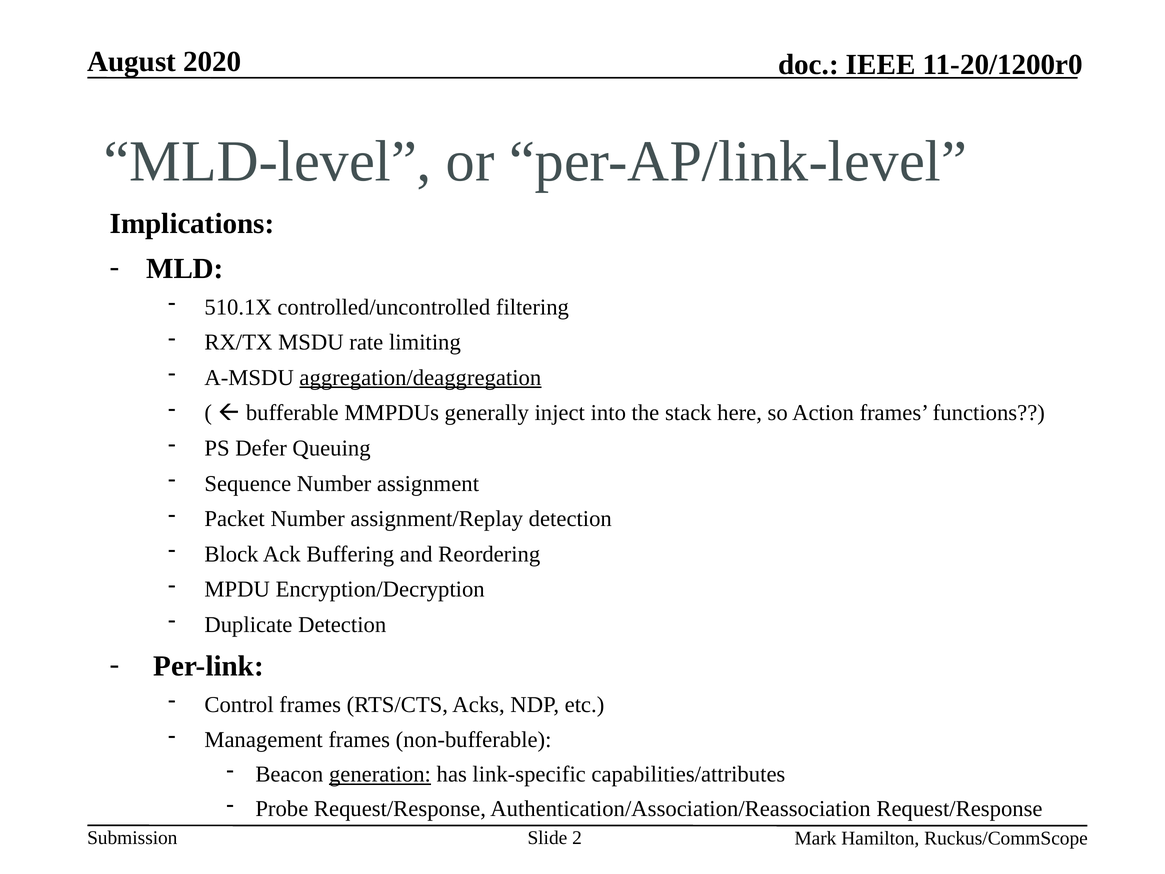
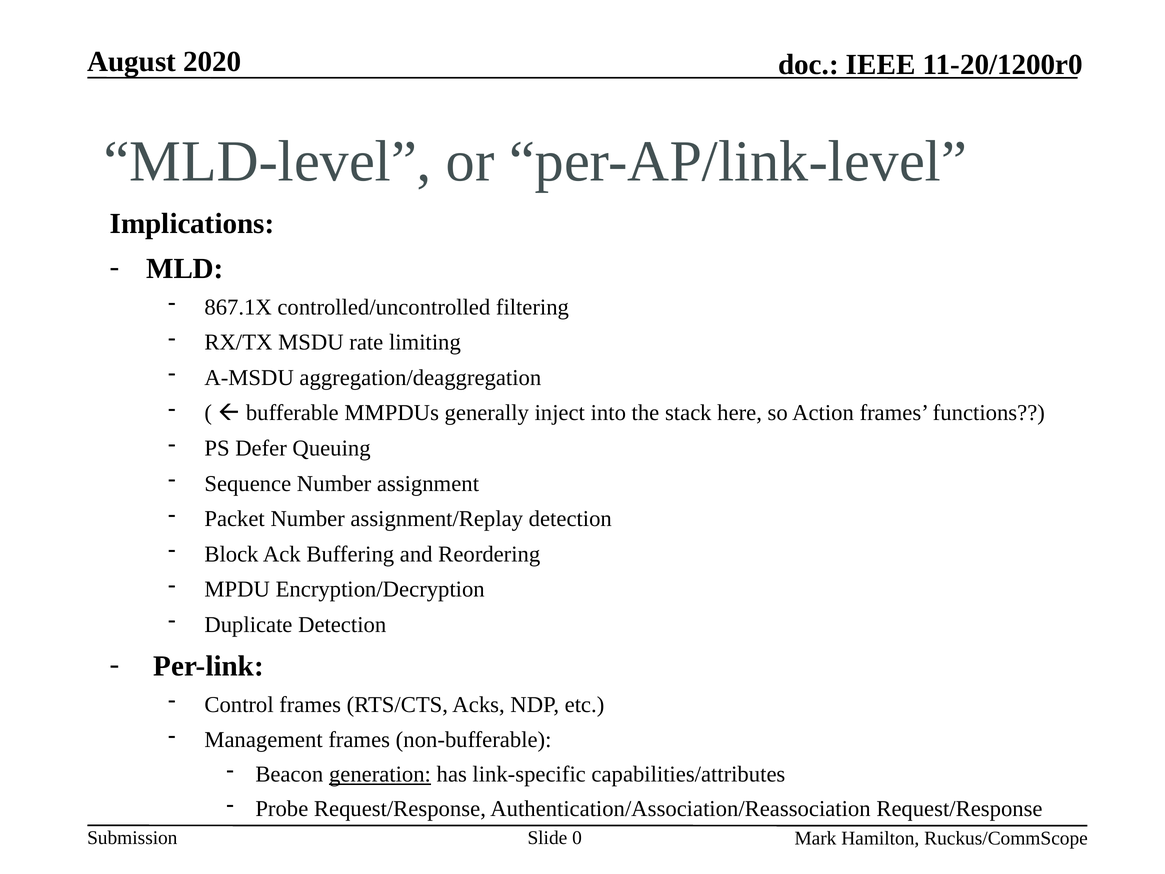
510.1X: 510.1X -> 867.1X
aggregation/deaggregation underline: present -> none
2: 2 -> 0
